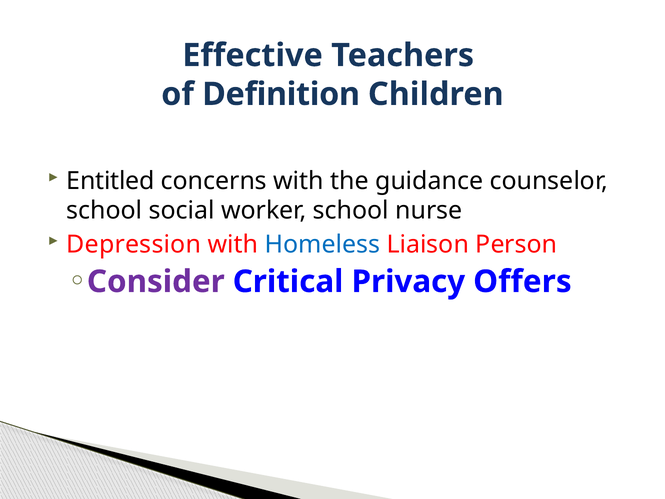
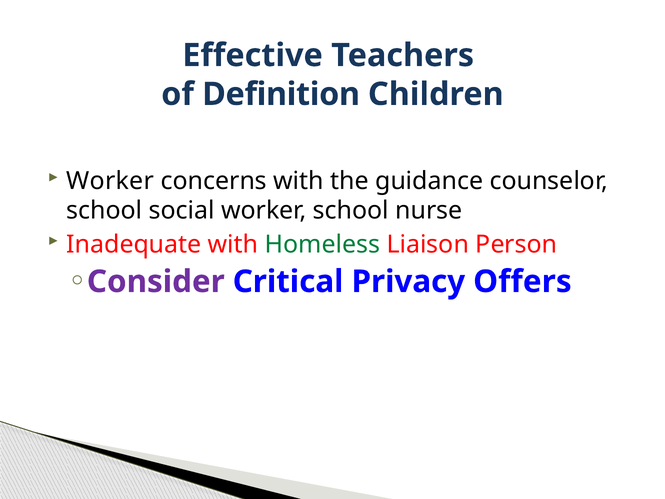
Entitled at (110, 181): Entitled -> Worker
Depression: Depression -> Inadequate
Homeless colour: blue -> green
